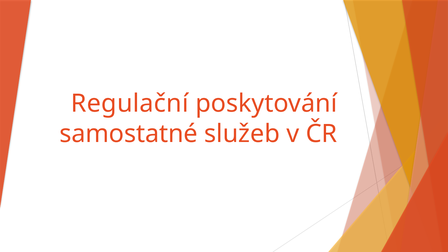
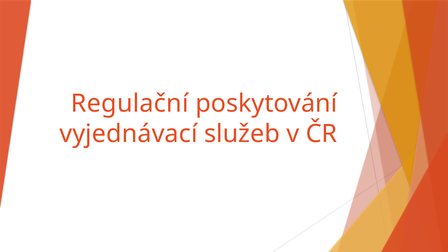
samostatné: samostatné -> vyjednávací
